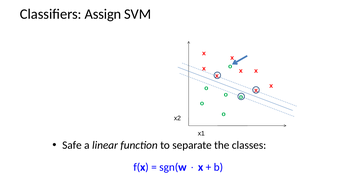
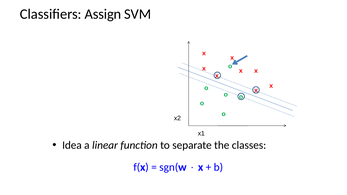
Safe: Safe -> Idea
